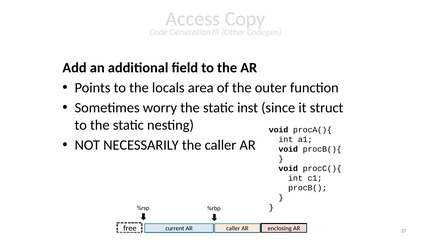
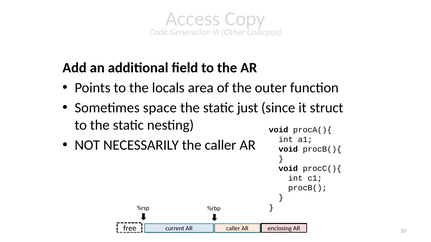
worry: worry -> space
inst: inst -> just
